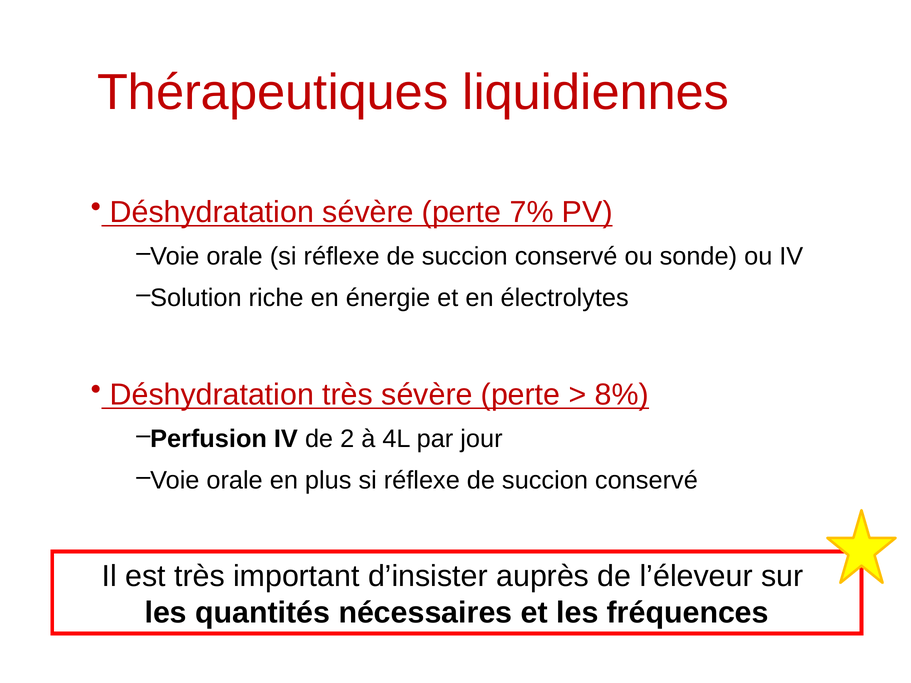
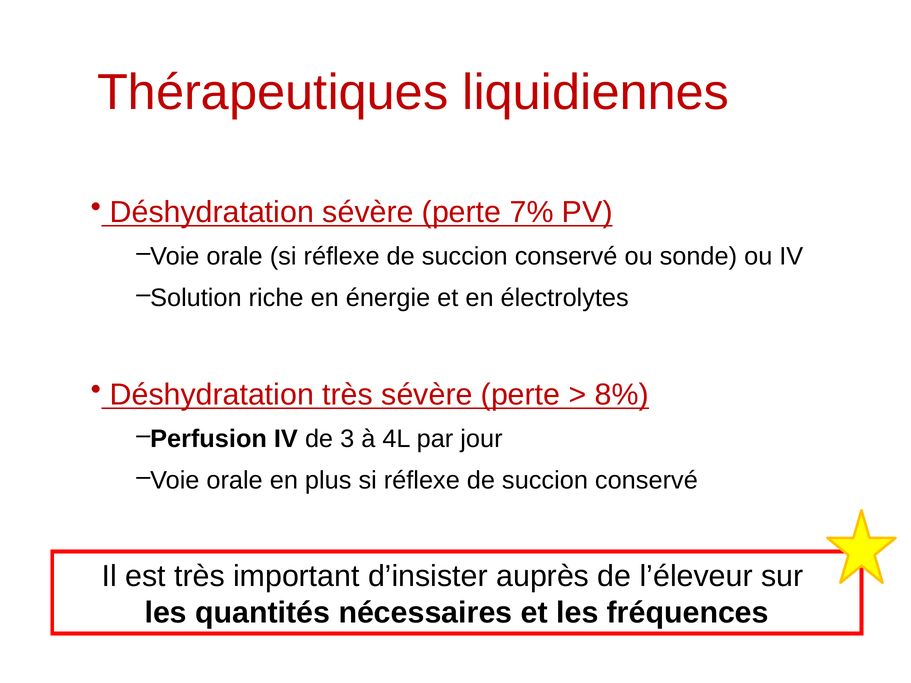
2: 2 -> 3
